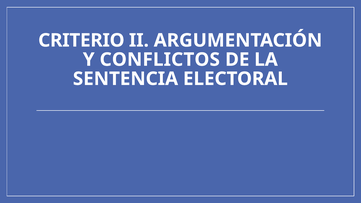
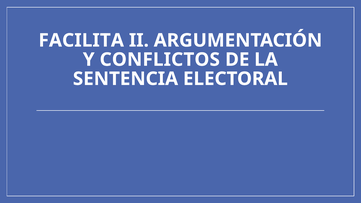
CRITERIO: CRITERIO -> FACILITA
